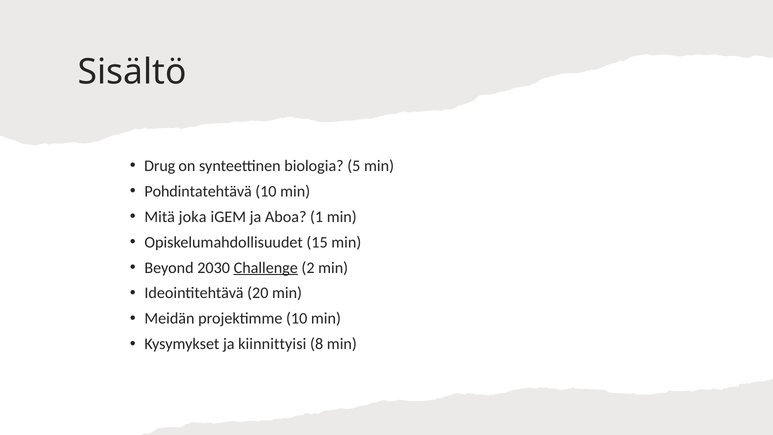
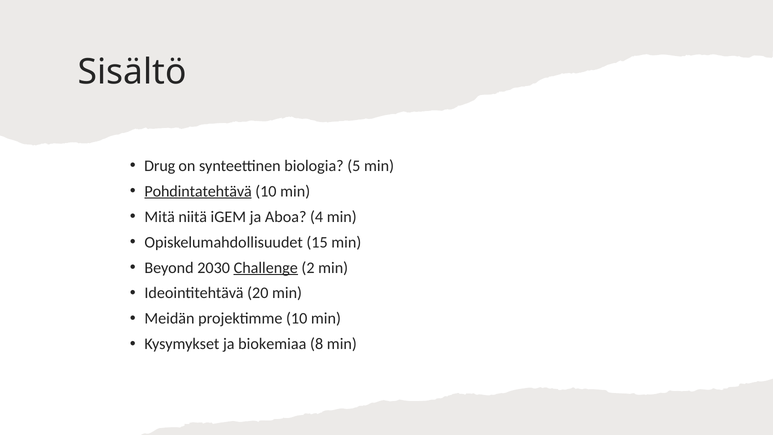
Pohdintatehtävä underline: none -> present
joka: joka -> niitä
1: 1 -> 4
kiinnittyisi: kiinnittyisi -> biokemiaa
